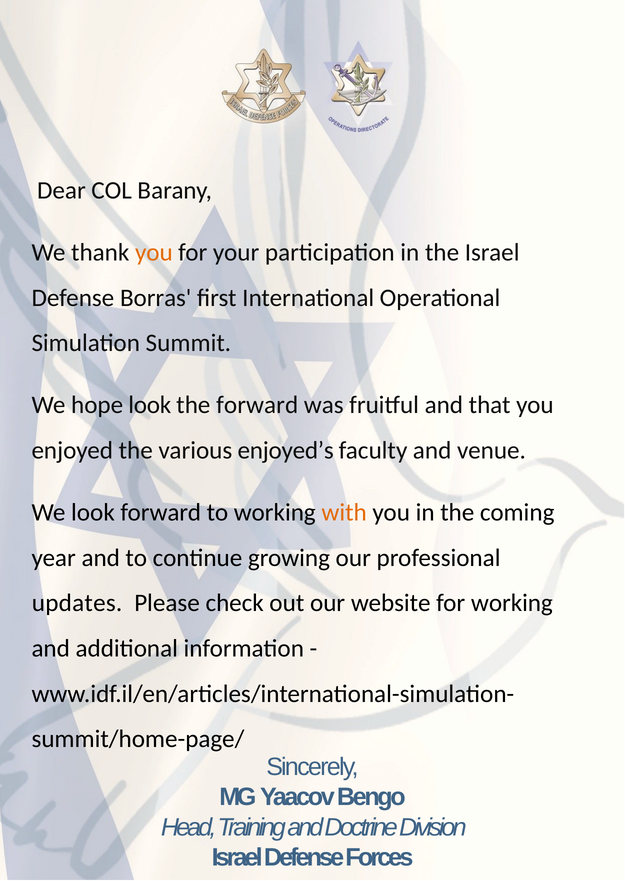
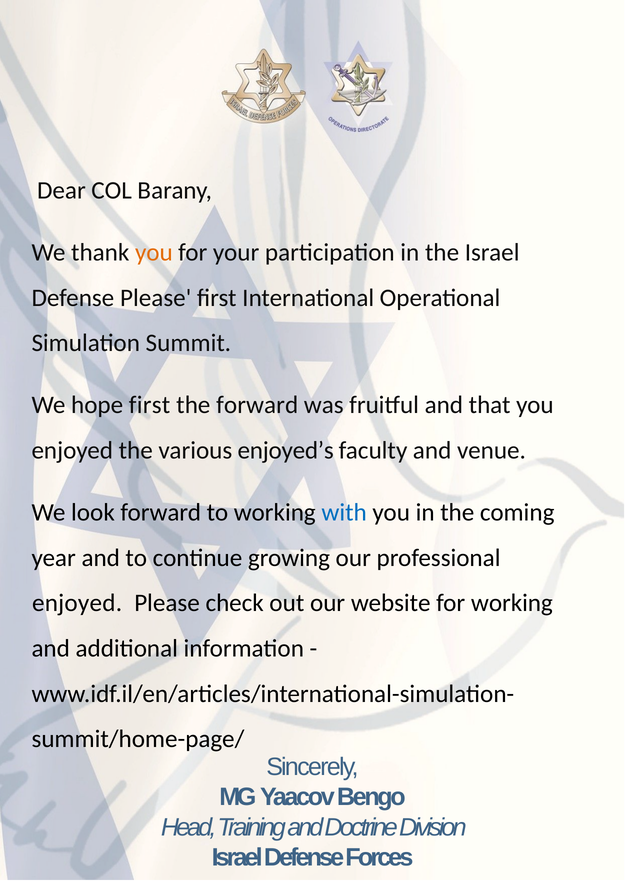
Defense Borras: Borras -> Please
hope look: look -> first
with colour: orange -> blue
updates at (77, 603): updates -> enjoyed
